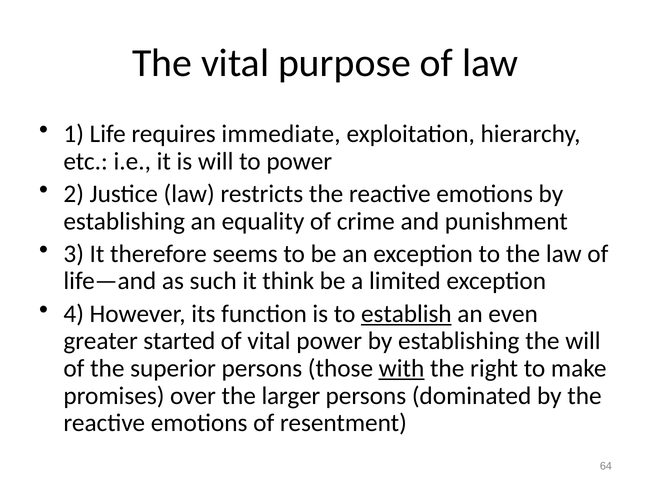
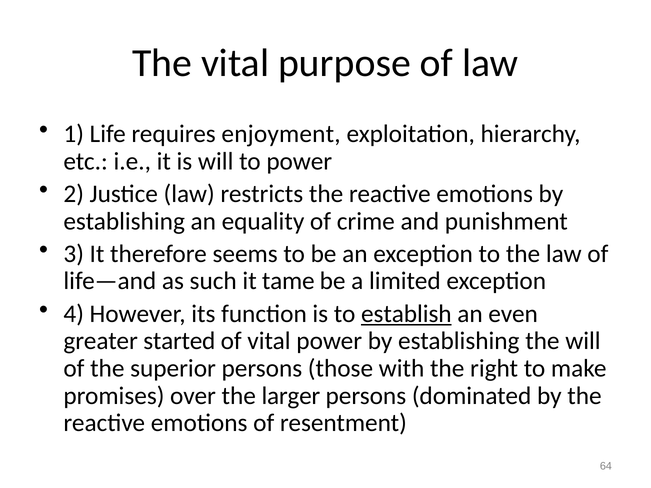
immediate: immediate -> enjoyment
think: think -> tame
with underline: present -> none
